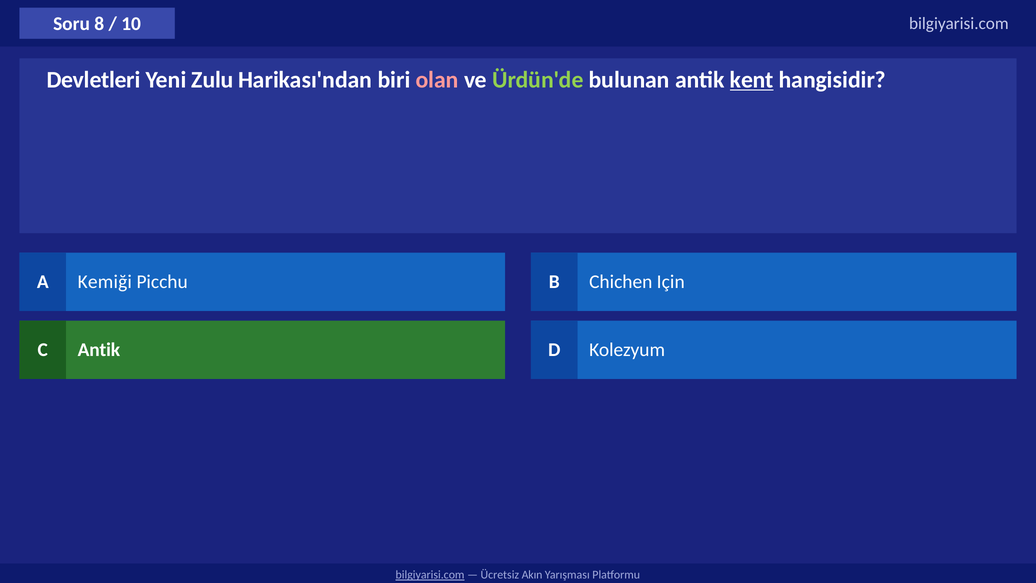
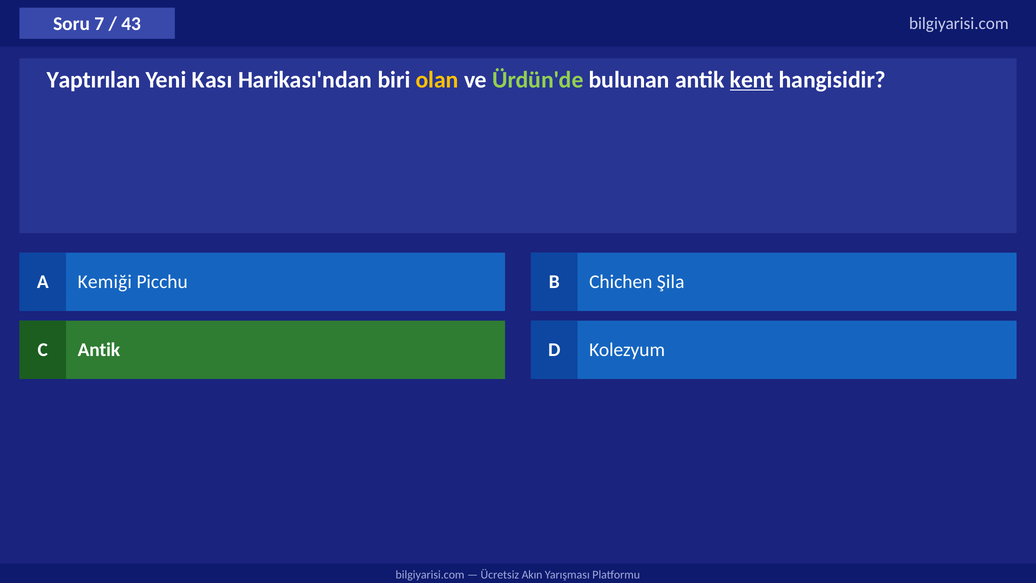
8: 8 -> 7
10: 10 -> 43
Devletleri: Devletleri -> Yaptırılan
Zulu: Zulu -> Kası
olan colour: pink -> yellow
Için: Için -> Şila
bilgiyarisi.com at (430, 575) underline: present -> none
